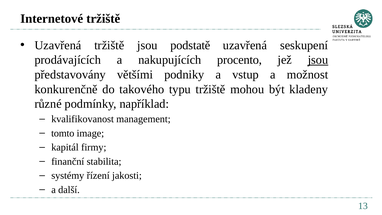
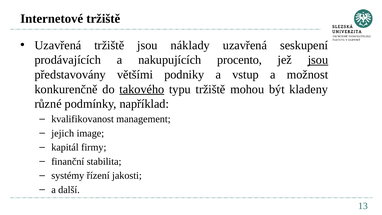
podstatě: podstatě -> náklady
takového underline: none -> present
tomto: tomto -> jejich
